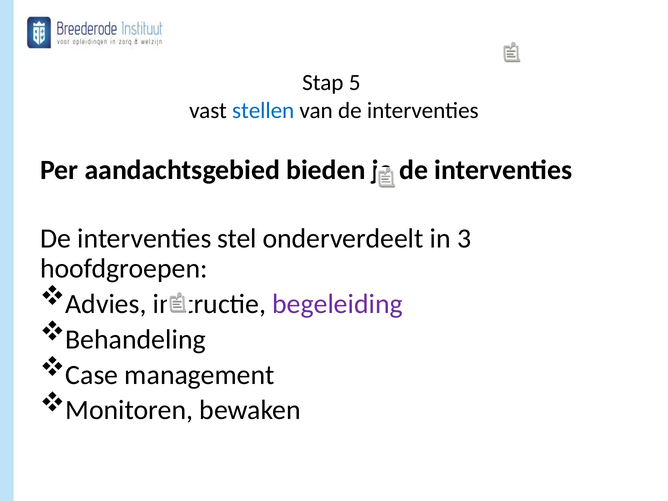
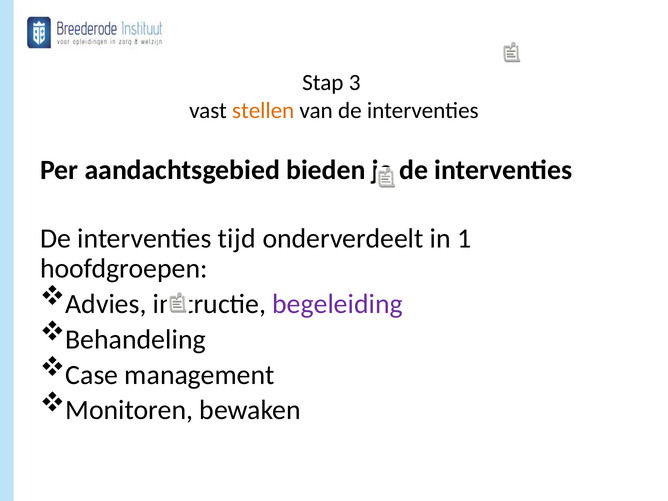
5: 5 -> 3
stellen colour: blue -> orange
stel: stel -> tijd
3: 3 -> 1
